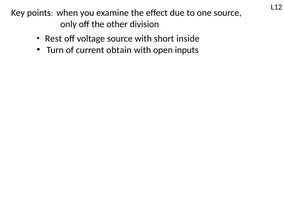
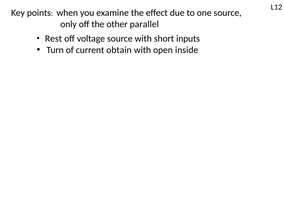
division: division -> parallel
inside: inside -> inputs
inputs: inputs -> inside
